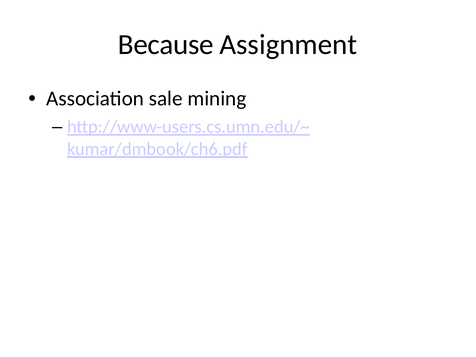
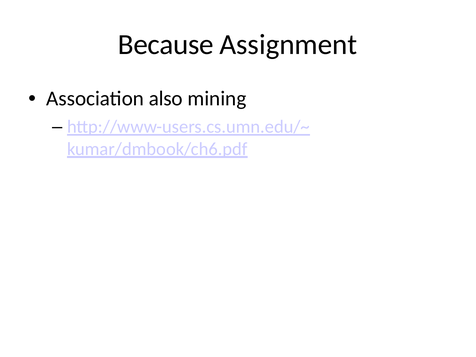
sale: sale -> also
